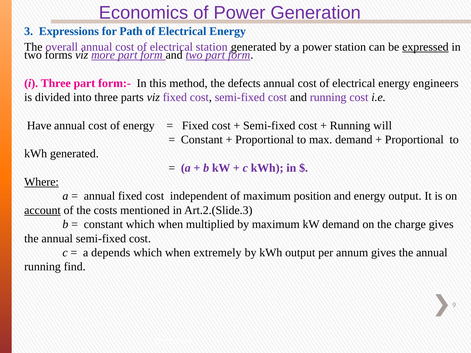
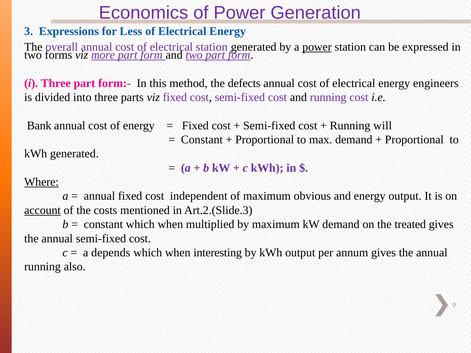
Path: Path -> Less
power at (317, 47) underline: none -> present
expressed underline: present -> none
Have: Have -> Bank
position: position -> obvious
charge: charge -> treated
extremely: extremely -> interesting
find: find -> also
